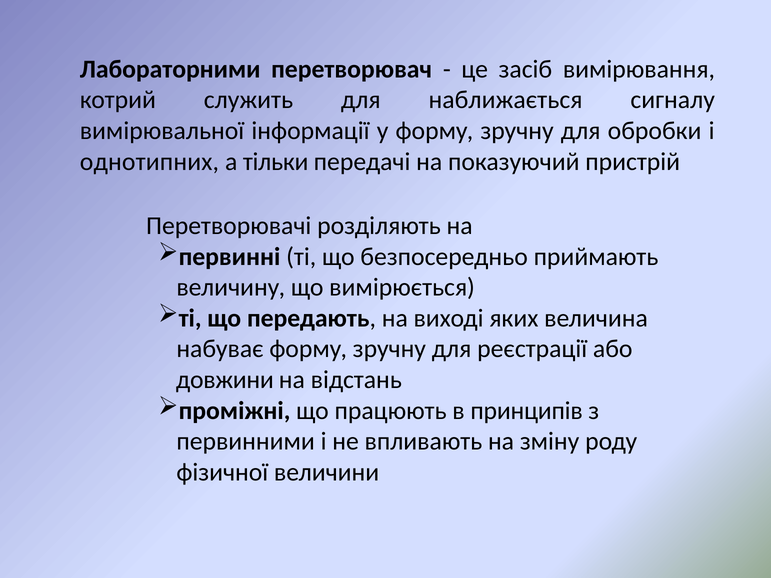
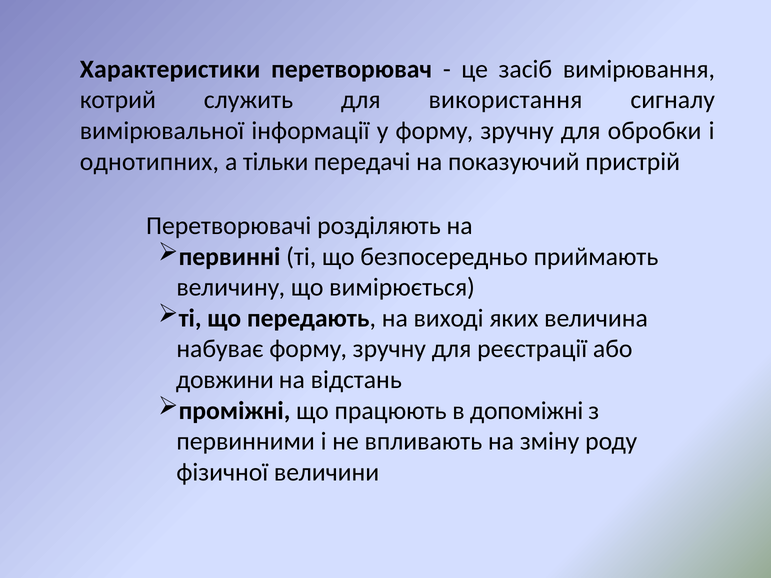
Лабораторними: Лабораторними -> Характеристики
наближається: наближається -> використання
принципів: принципів -> допоміжні
